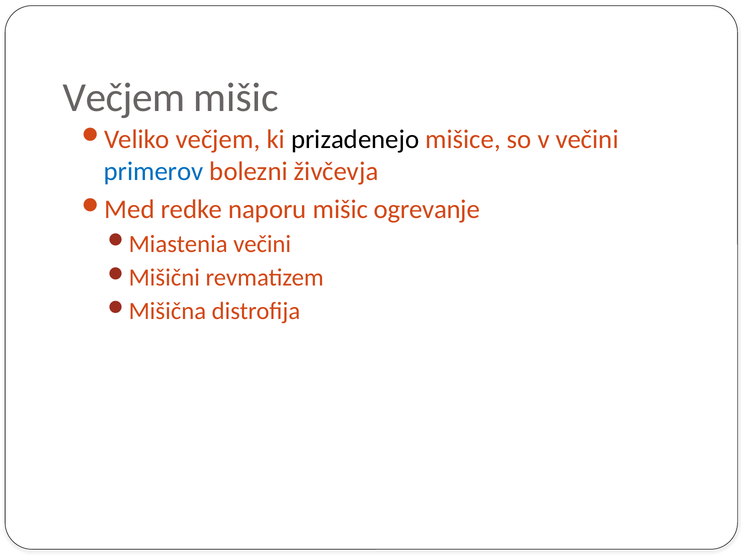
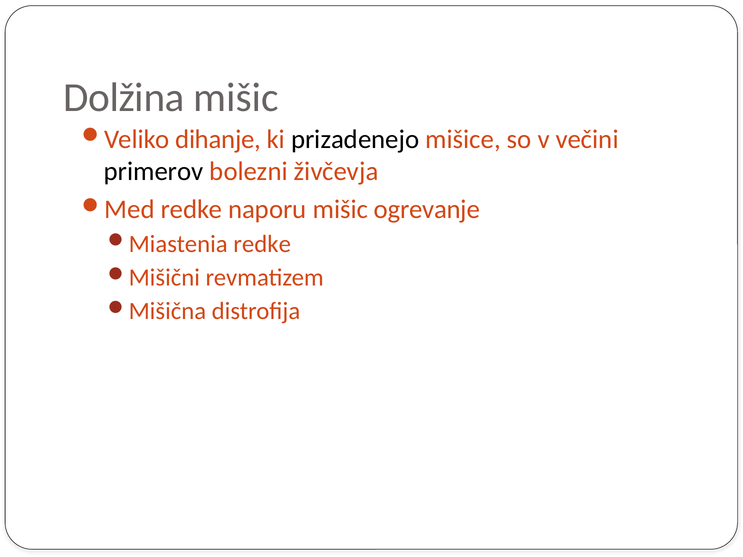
Večjem at (124, 98): Večjem -> Dolžina
večjem at (218, 139): večjem -> dihanje
primerov colour: blue -> black
večini at (262, 244): večini -> redke
